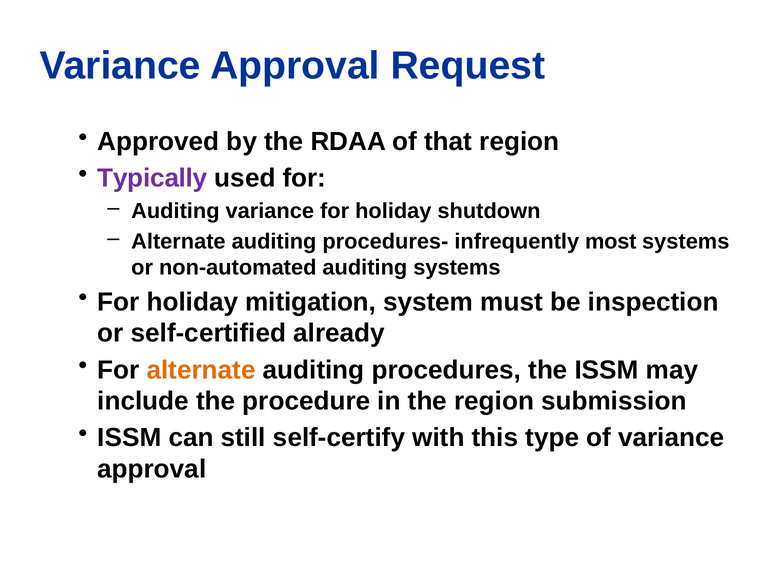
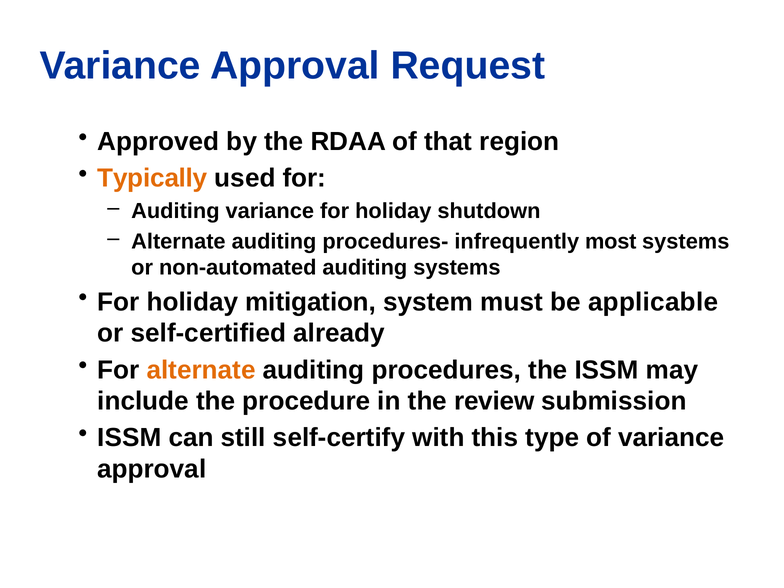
Typically colour: purple -> orange
inspection: inspection -> applicable
the region: region -> review
